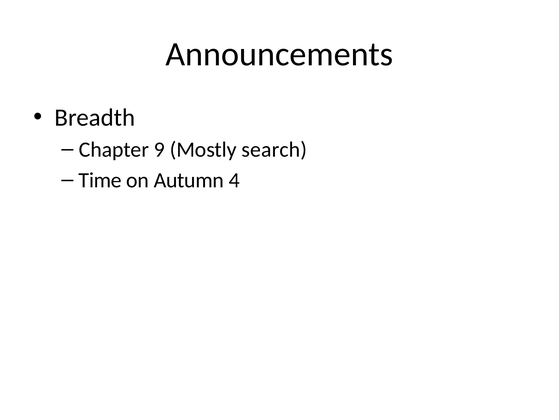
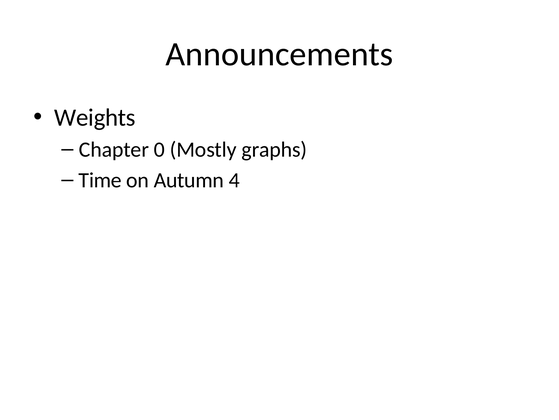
Breadth: Breadth -> Weights
9: 9 -> 0
search: search -> graphs
